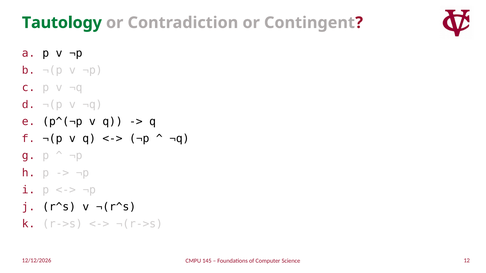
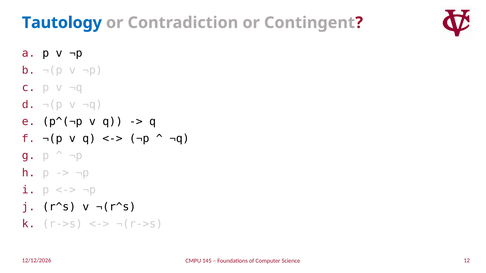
Tautology colour: green -> blue
